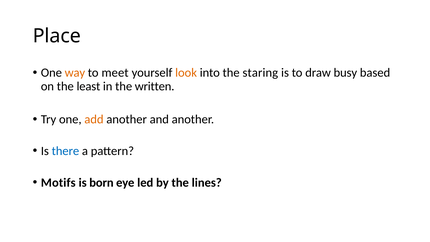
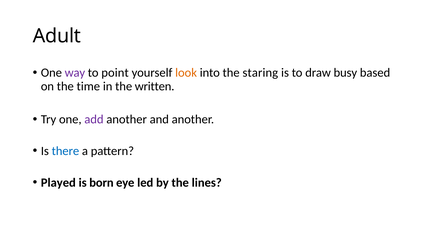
Place: Place -> Adult
way colour: orange -> purple
meet: meet -> point
least: least -> time
add colour: orange -> purple
Motifs: Motifs -> Played
